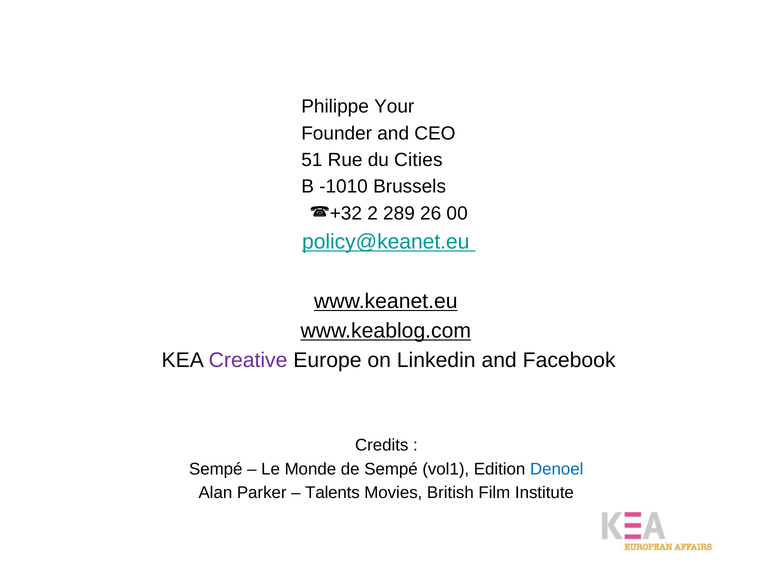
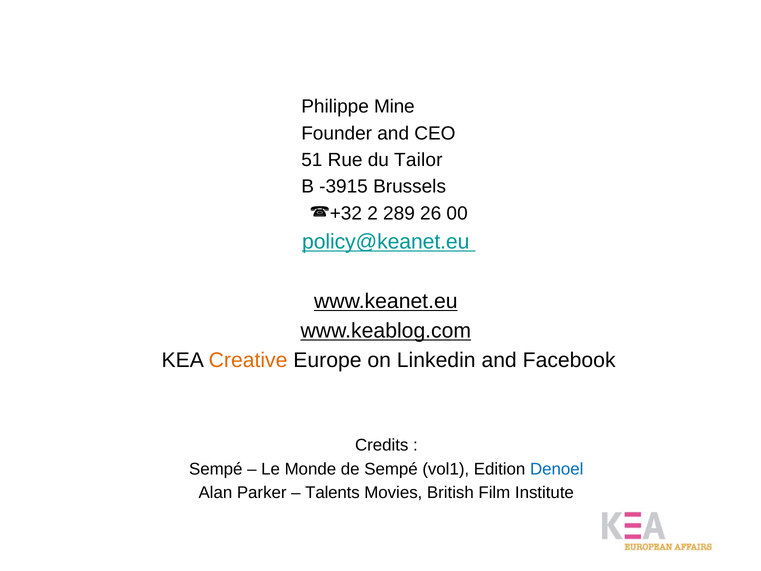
Your: Your -> Mine
Cities: Cities -> Tailor
-1010: -1010 -> -3915
Creative colour: purple -> orange
